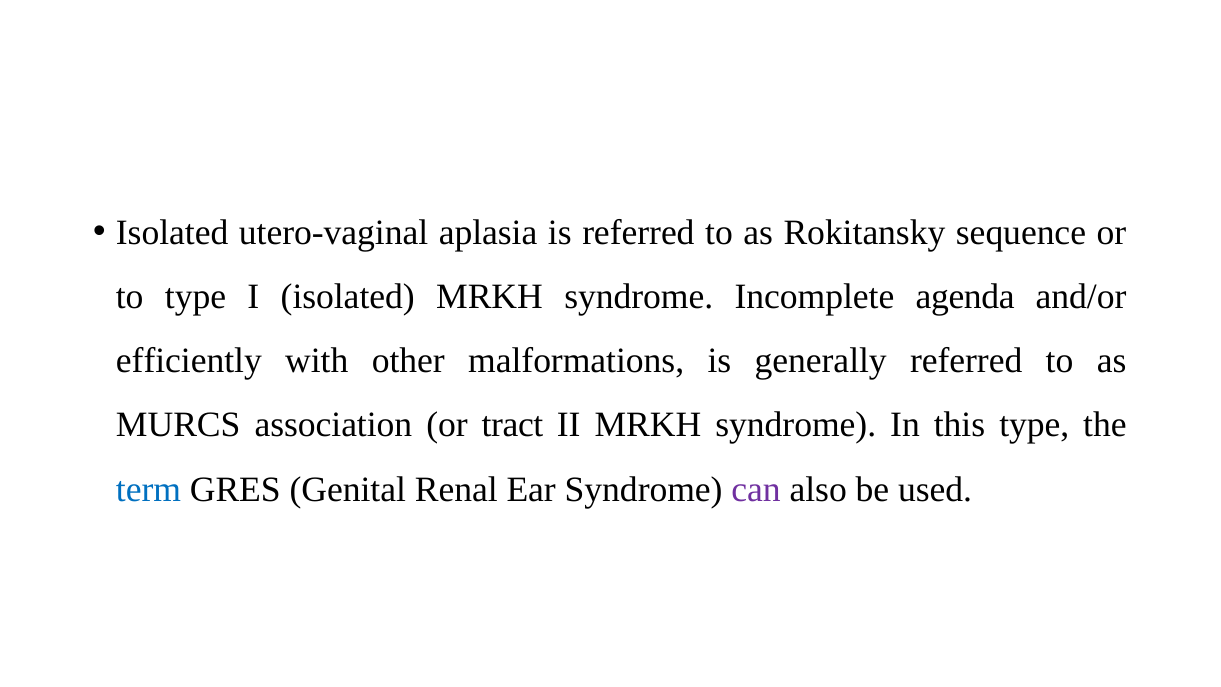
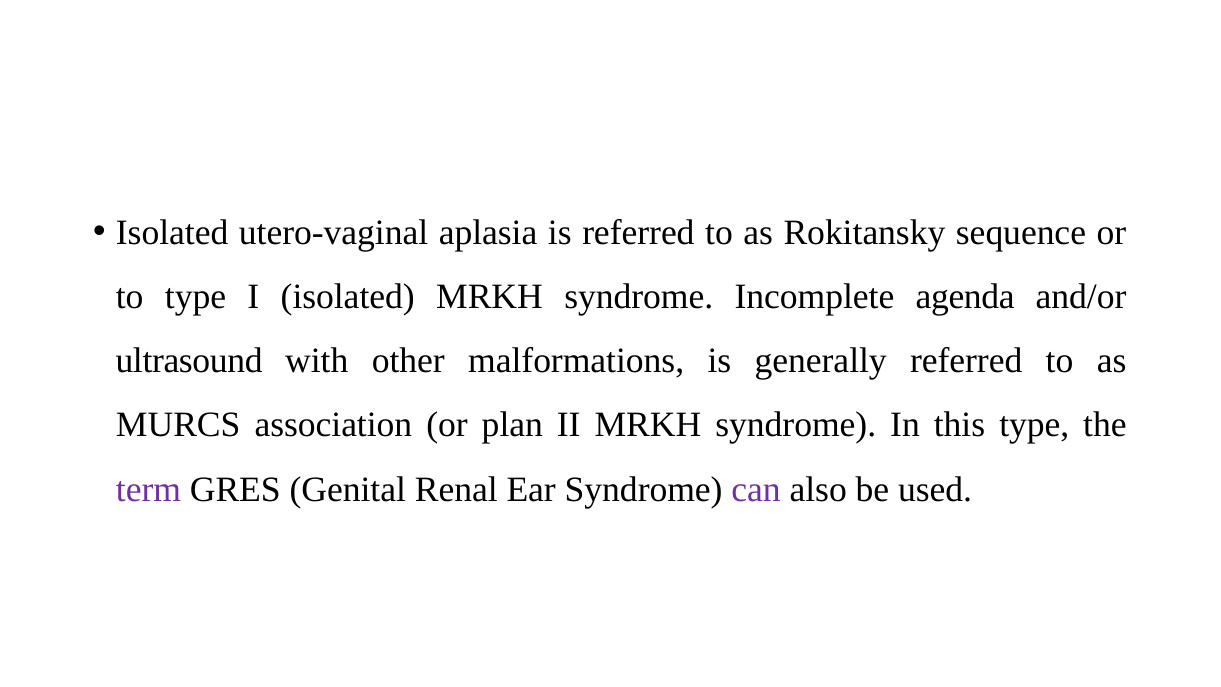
efficiently: efficiently -> ultrasound
tract: tract -> plan
term colour: blue -> purple
